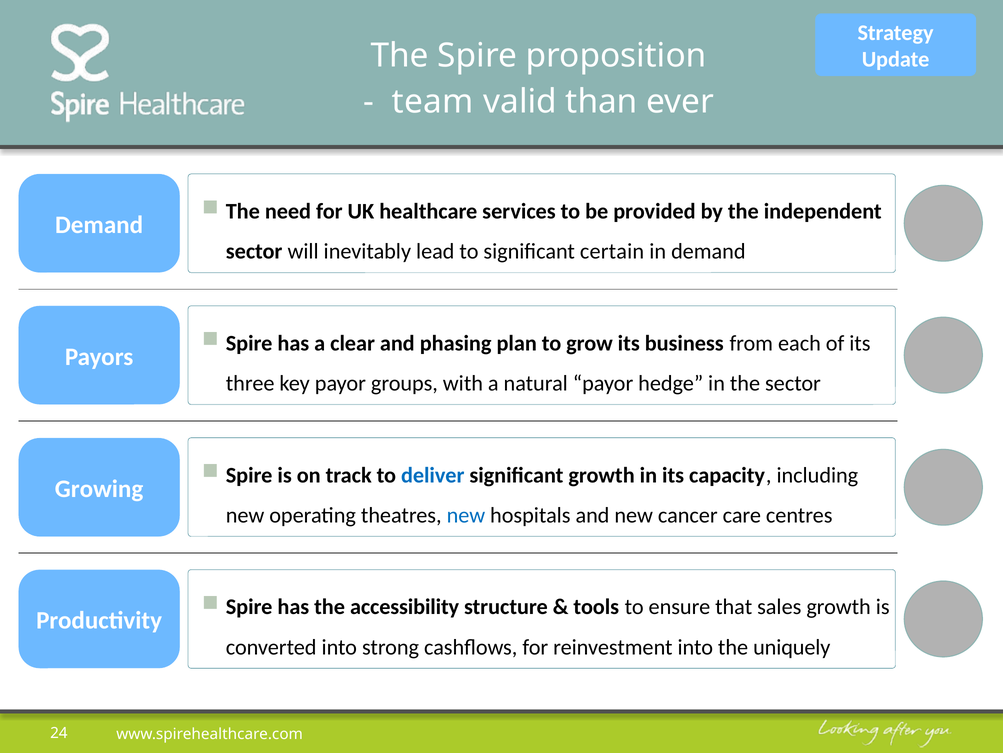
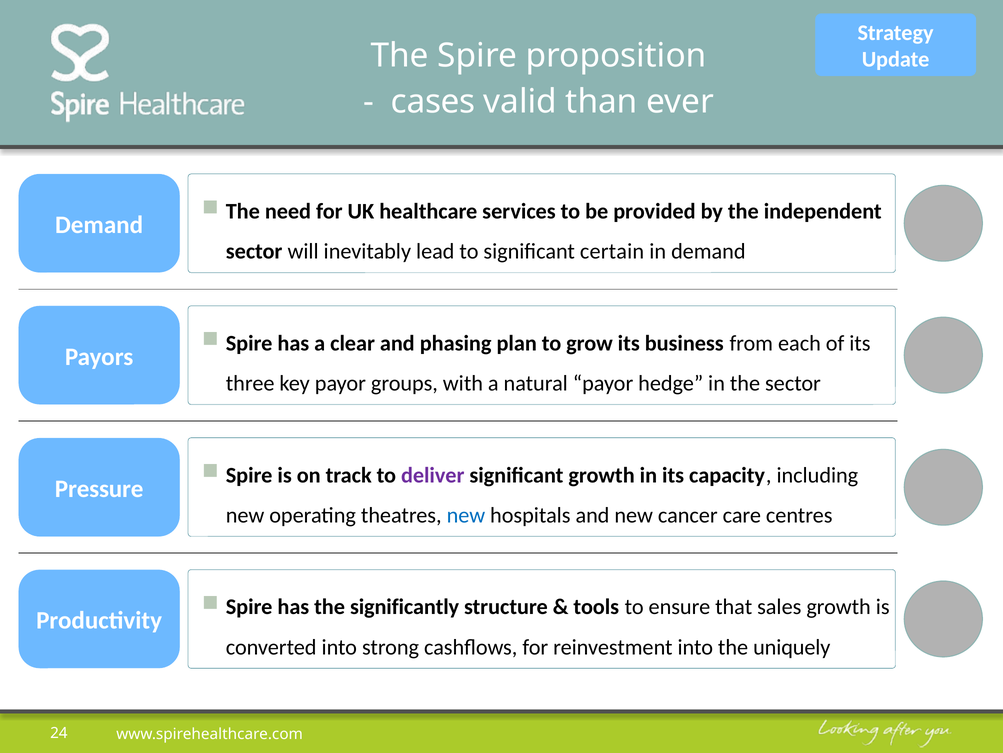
team: team -> cases
deliver colour: blue -> purple
Growing: Growing -> Pressure
accessibility: accessibility -> significantly
